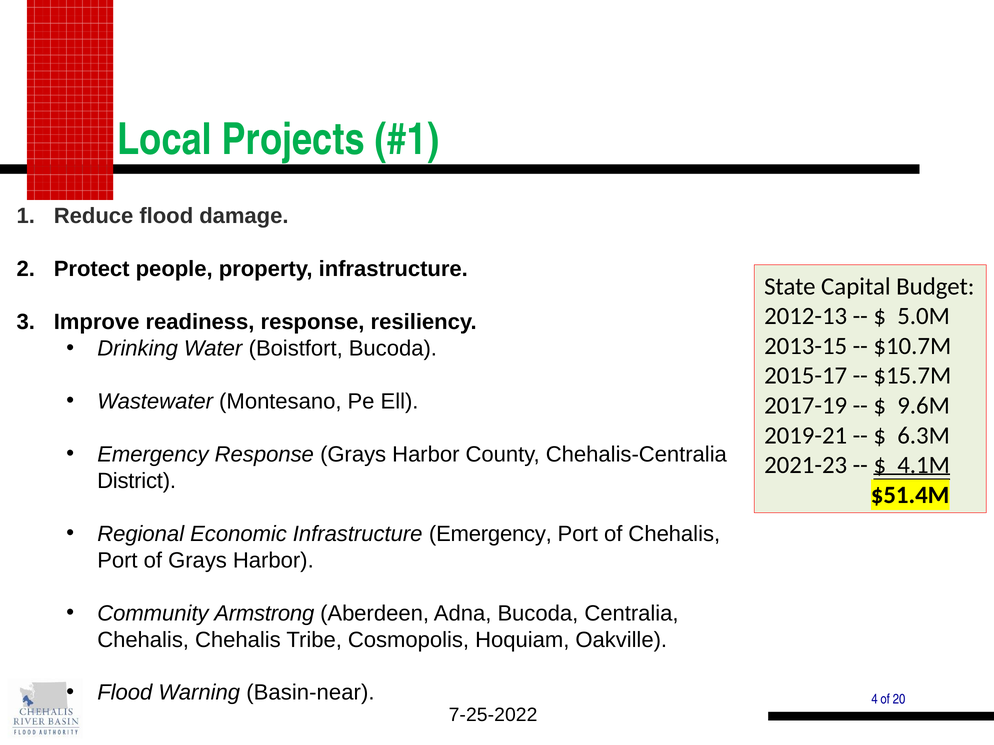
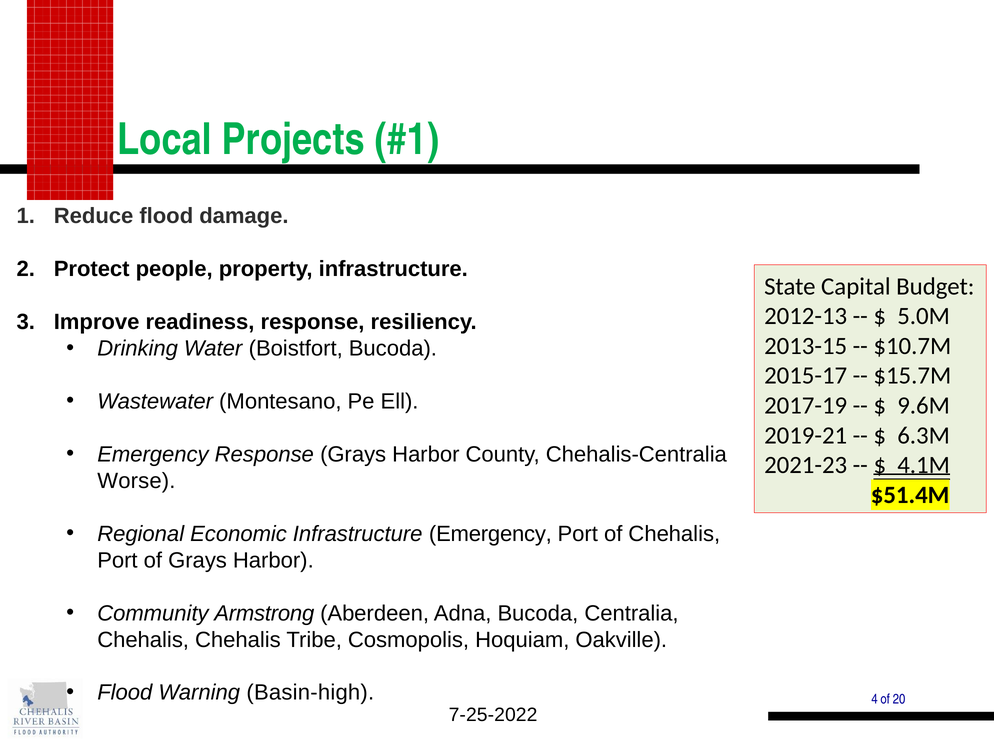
District: District -> Worse
Basin-near: Basin-near -> Basin-high
